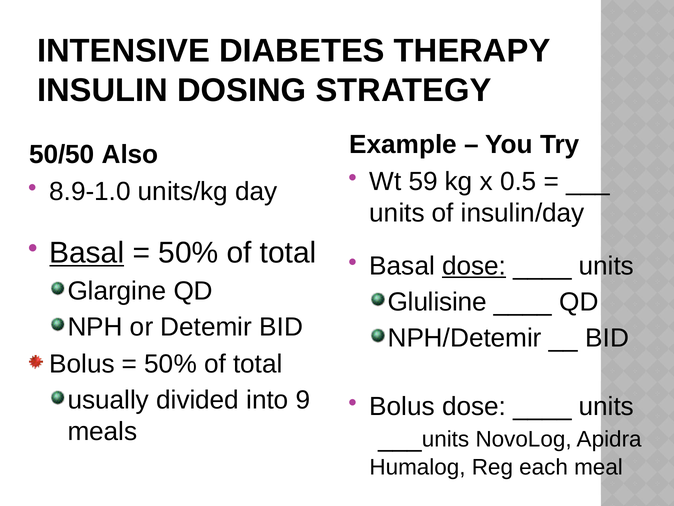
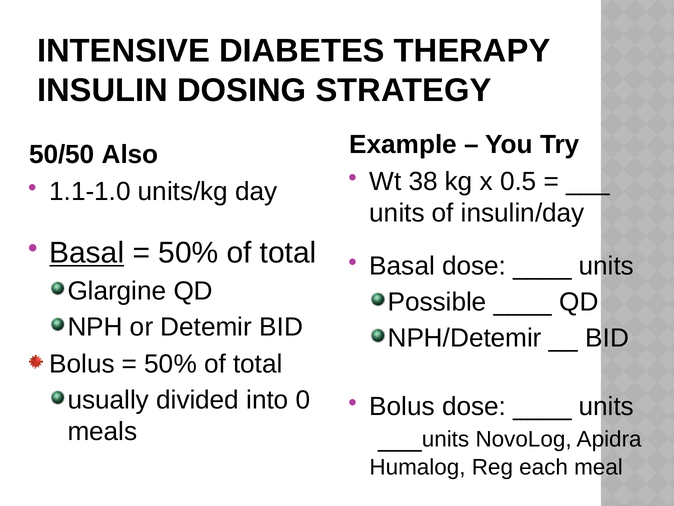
59: 59 -> 38
8.9-1.0: 8.9-1.0 -> 1.1-1.0
dose at (474, 266) underline: present -> none
Glulisine: Glulisine -> Possible
9: 9 -> 0
